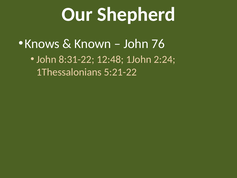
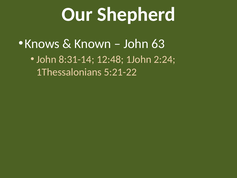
76: 76 -> 63
8:31-22: 8:31-22 -> 8:31-14
